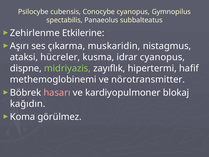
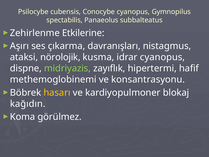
muskaridin: muskaridin -> davranışları
hücreler: hücreler -> nörolojik
nörotransmitter: nörotransmitter -> konsantrasyonu
hasarı colour: pink -> yellow
